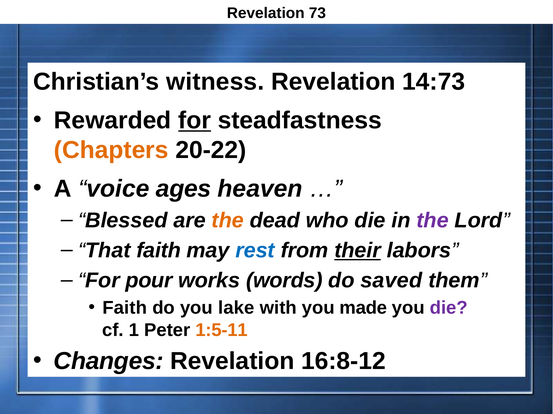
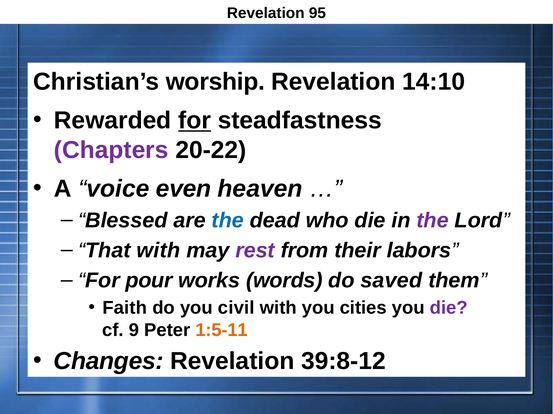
73: 73 -> 95
witness: witness -> worship
14:73: 14:73 -> 14:10
Chapters colour: orange -> purple
ages: ages -> even
the at (228, 221) colour: orange -> blue
faith at (159, 251): faith -> with
rest colour: blue -> purple
their underline: present -> none
lake: lake -> civil
made: made -> cities
1: 1 -> 9
16:8-12: 16:8-12 -> 39:8-12
